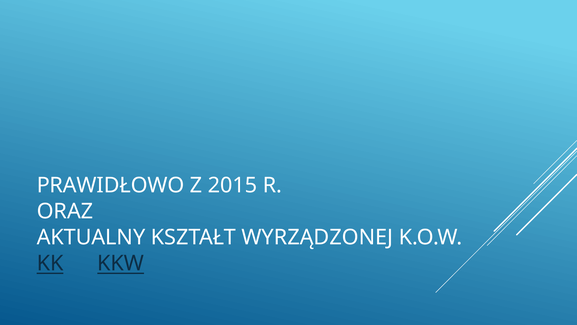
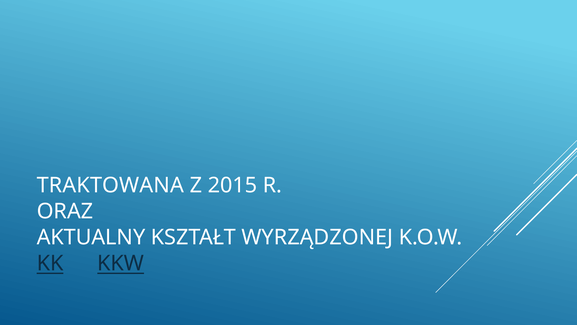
PRAWIDŁOWO: PRAWIDŁOWO -> TRAKTOWANA
